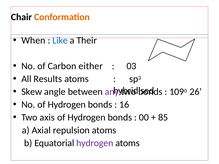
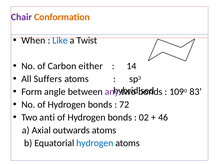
Chair colour: black -> purple
Their: Their -> Twist
03: 03 -> 14
Results: Results -> Suffers
Skew: Skew -> Form
26: 26 -> 83
16: 16 -> 72
axis: axis -> anti
00: 00 -> 02
85: 85 -> 46
repulsion: repulsion -> outwards
hydrogen at (95, 143) colour: purple -> blue
